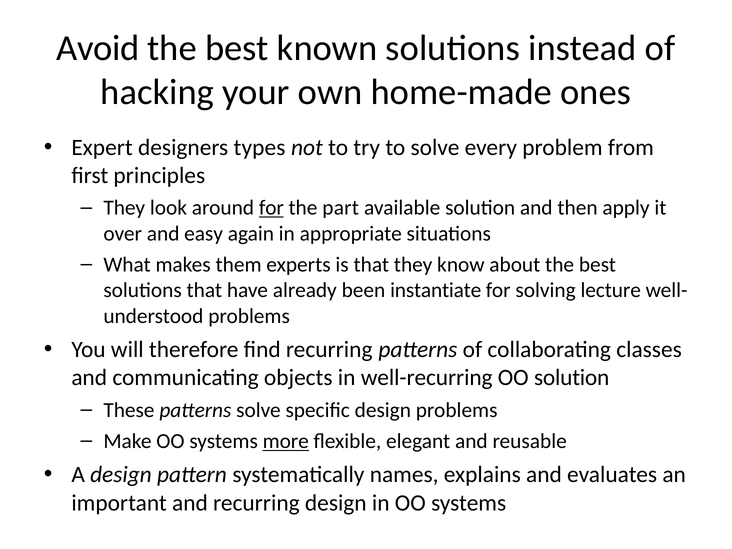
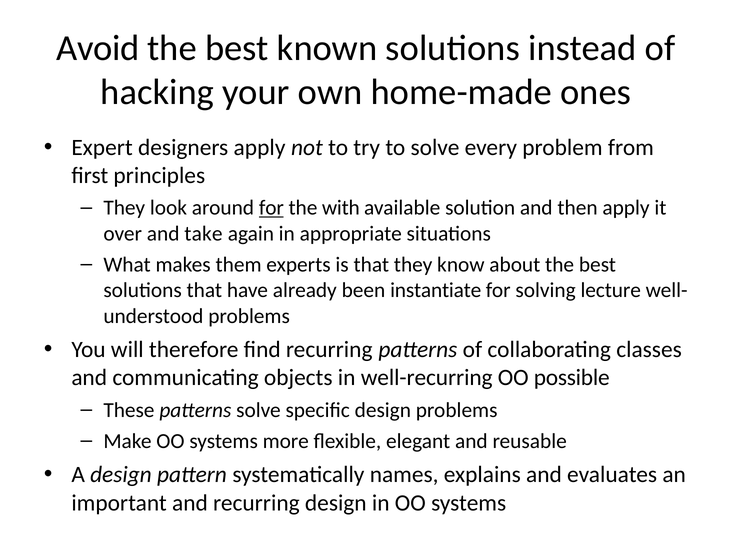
designers types: types -> apply
part: part -> with
easy: easy -> take
OO solution: solution -> possible
more underline: present -> none
